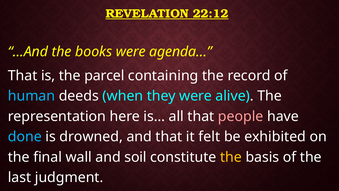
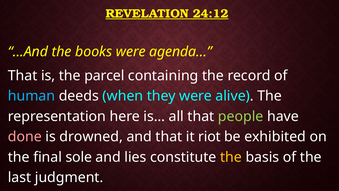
22:12: 22:12 -> 24:12
people colour: pink -> light green
done colour: light blue -> pink
felt: felt -> riot
wall: wall -> sole
soil: soil -> lies
